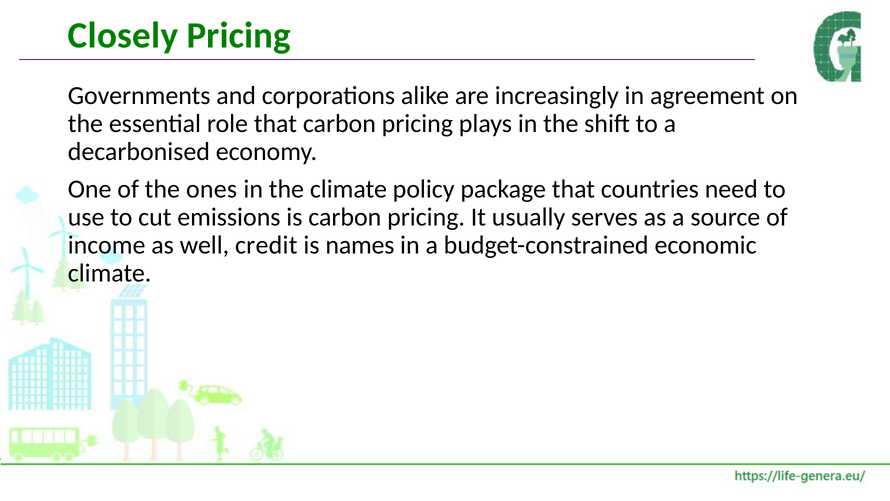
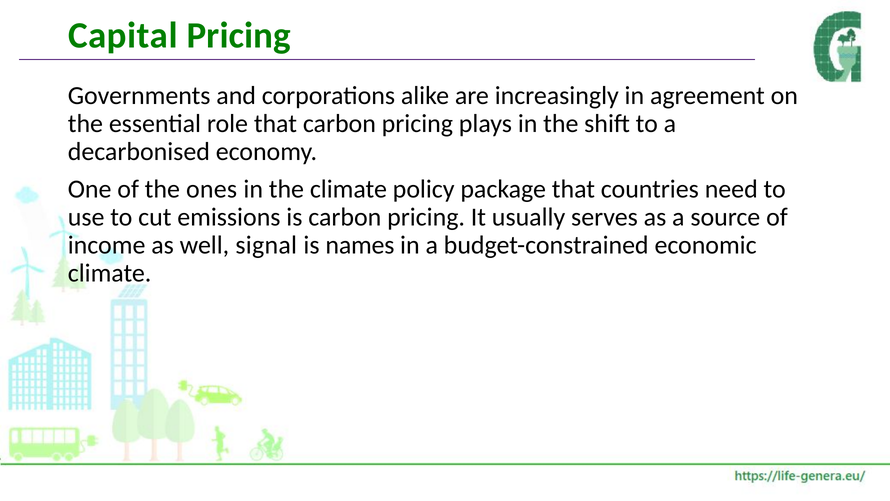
Closely: Closely -> Capital
credit: credit -> signal
